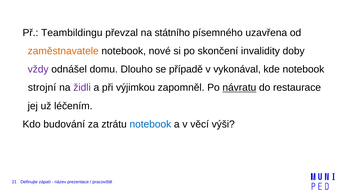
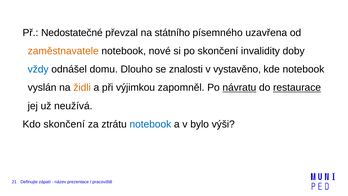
Teambildingu: Teambildingu -> Nedostatečné
vždy colour: purple -> blue
případě: případě -> znalosti
vykonával: vykonával -> vystavěno
strojní: strojní -> vyslán
židli colour: purple -> orange
restaurace underline: none -> present
léčením: léčením -> neužívá
Kdo budování: budování -> skončení
věcí: věcí -> bylo
